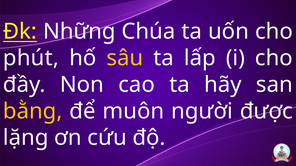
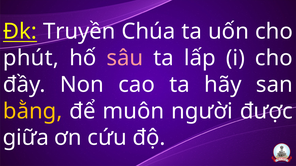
Những: Những -> Truyền
sâu colour: yellow -> pink
lặng: lặng -> giữa
